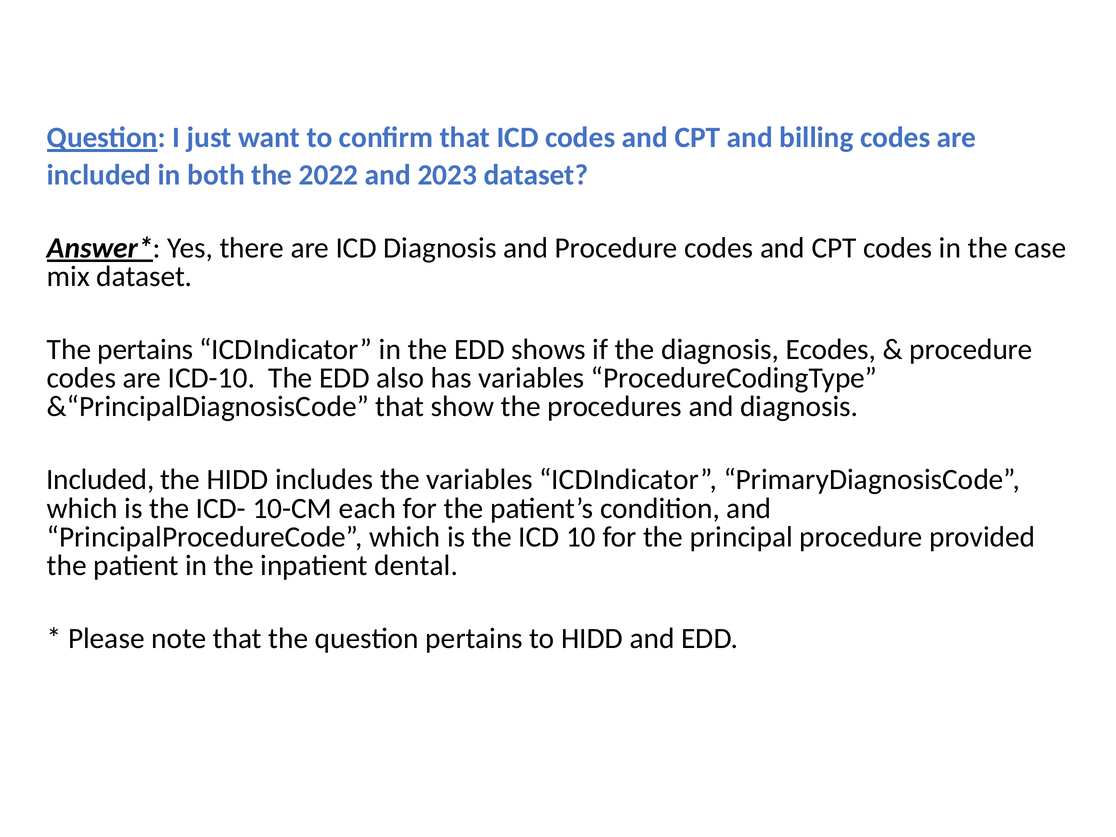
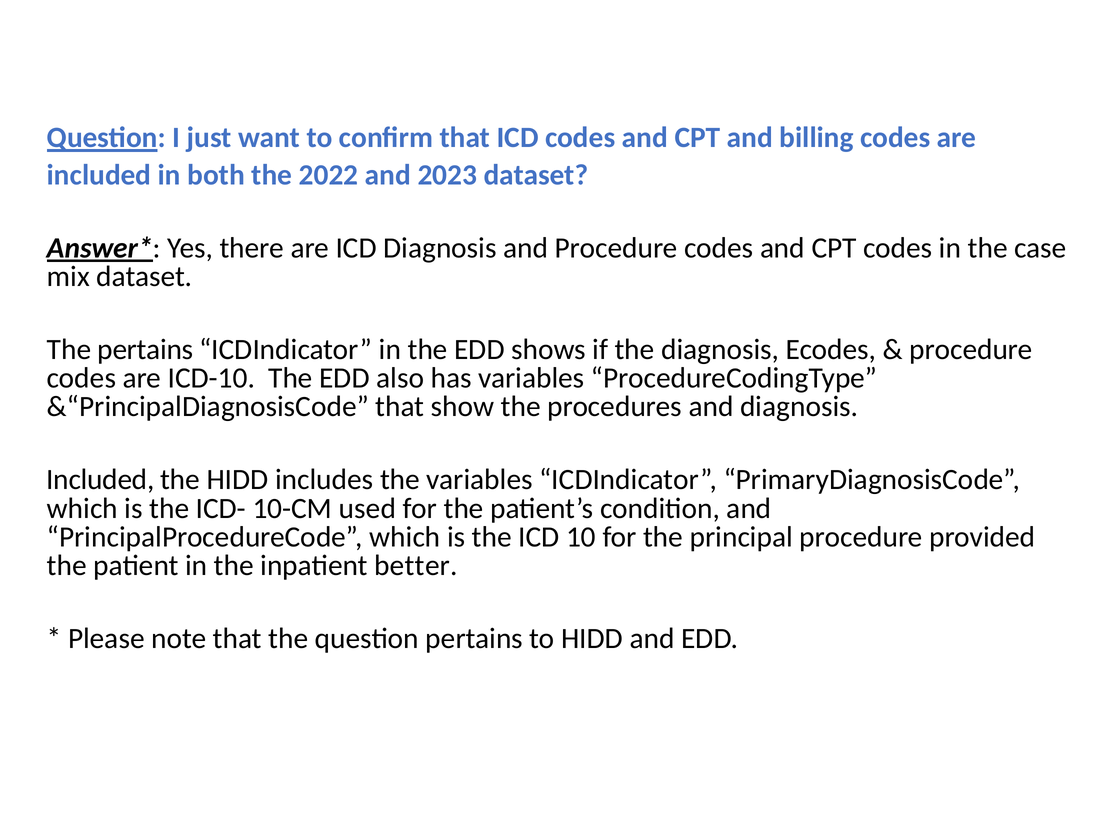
each: each -> used
dental: dental -> better
